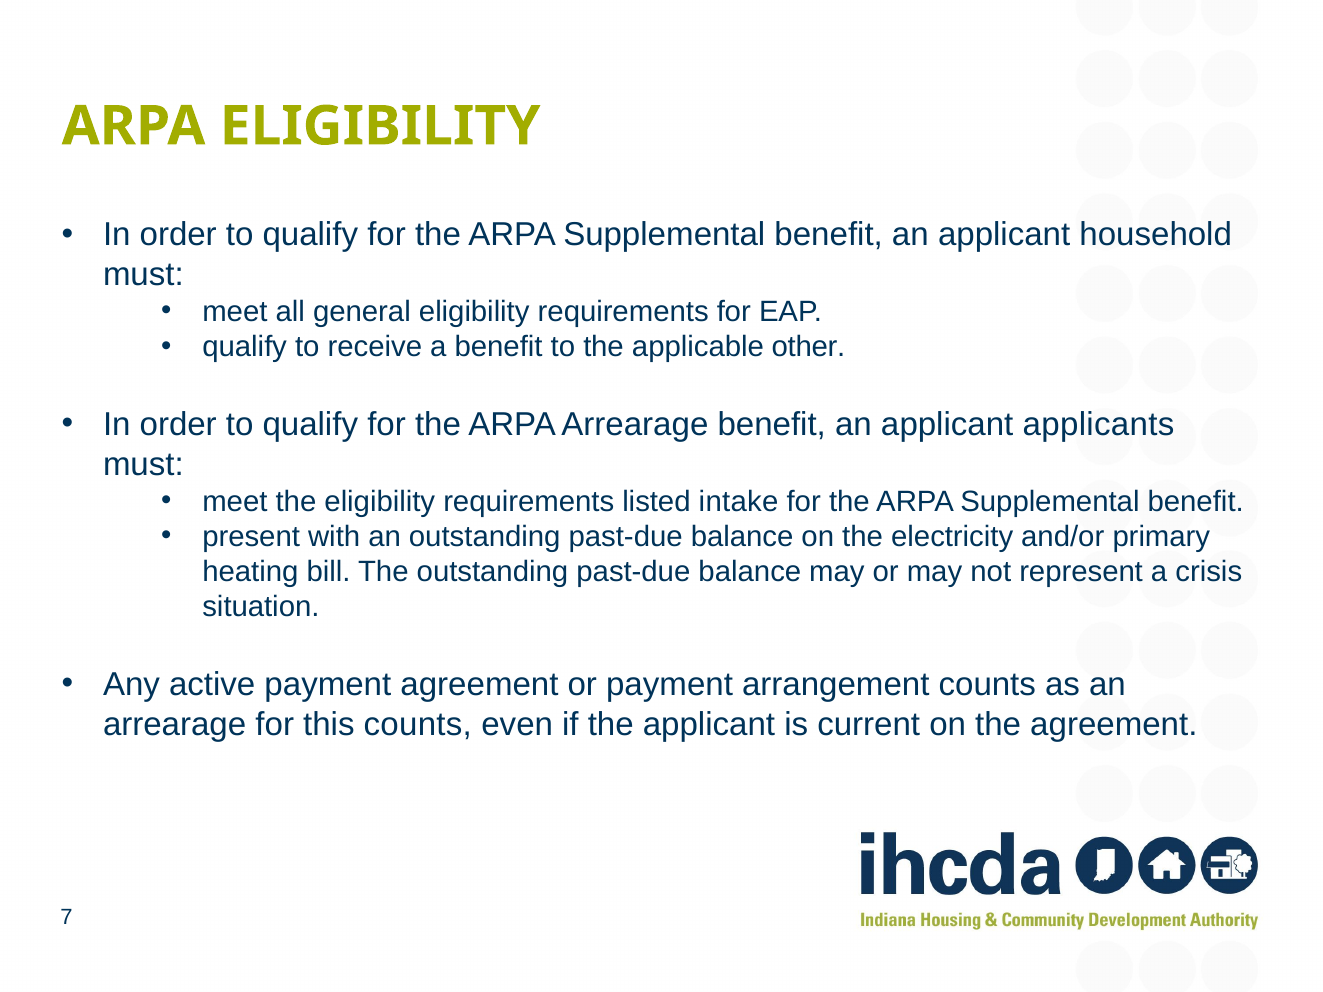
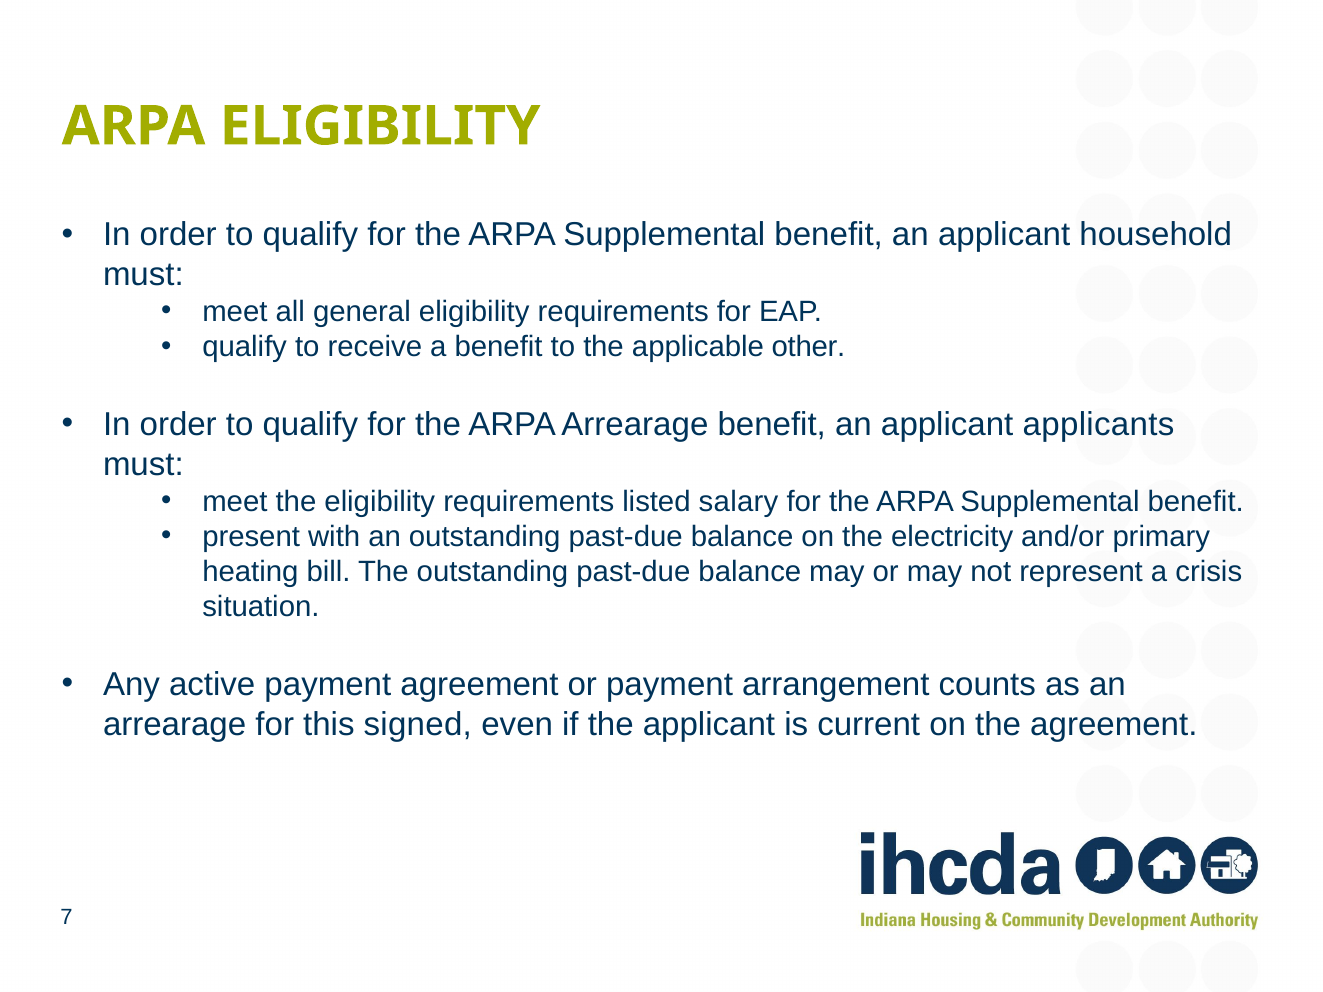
intake: intake -> salary
this counts: counts -> signed
